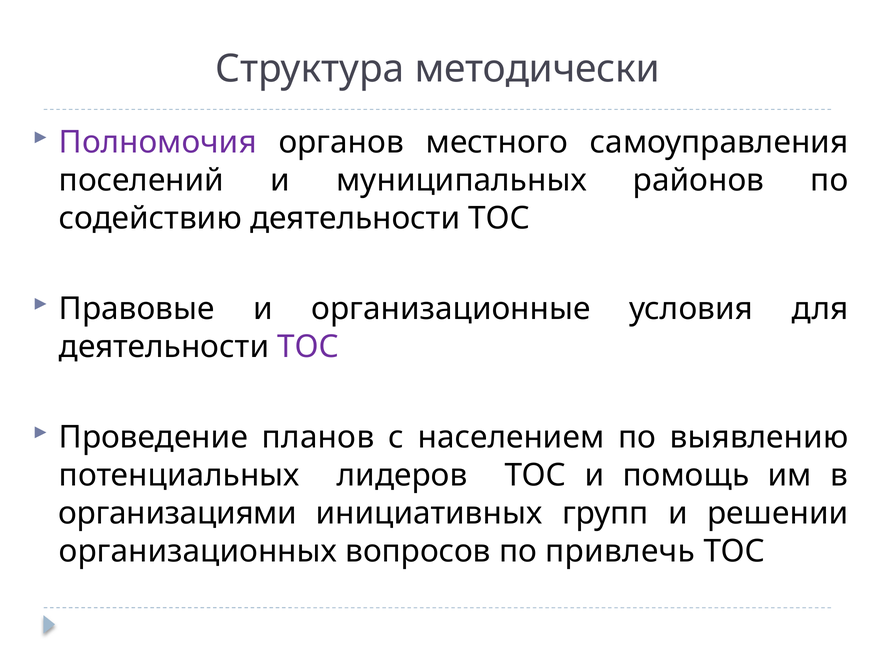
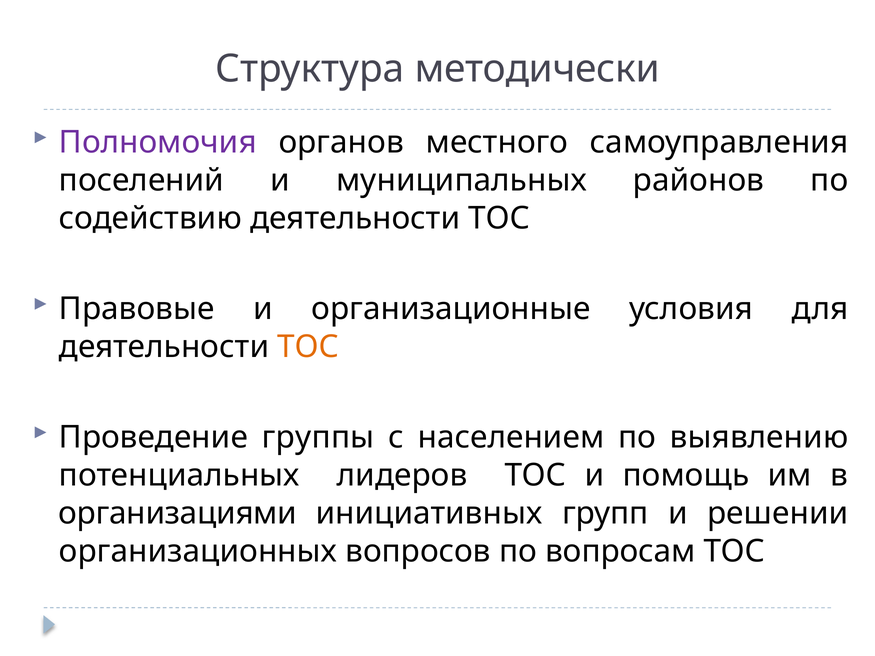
ТОС at (308, 347) colour: purple -> orange
планов: планов -> группы
привлечь: привлечь -> вопросам
